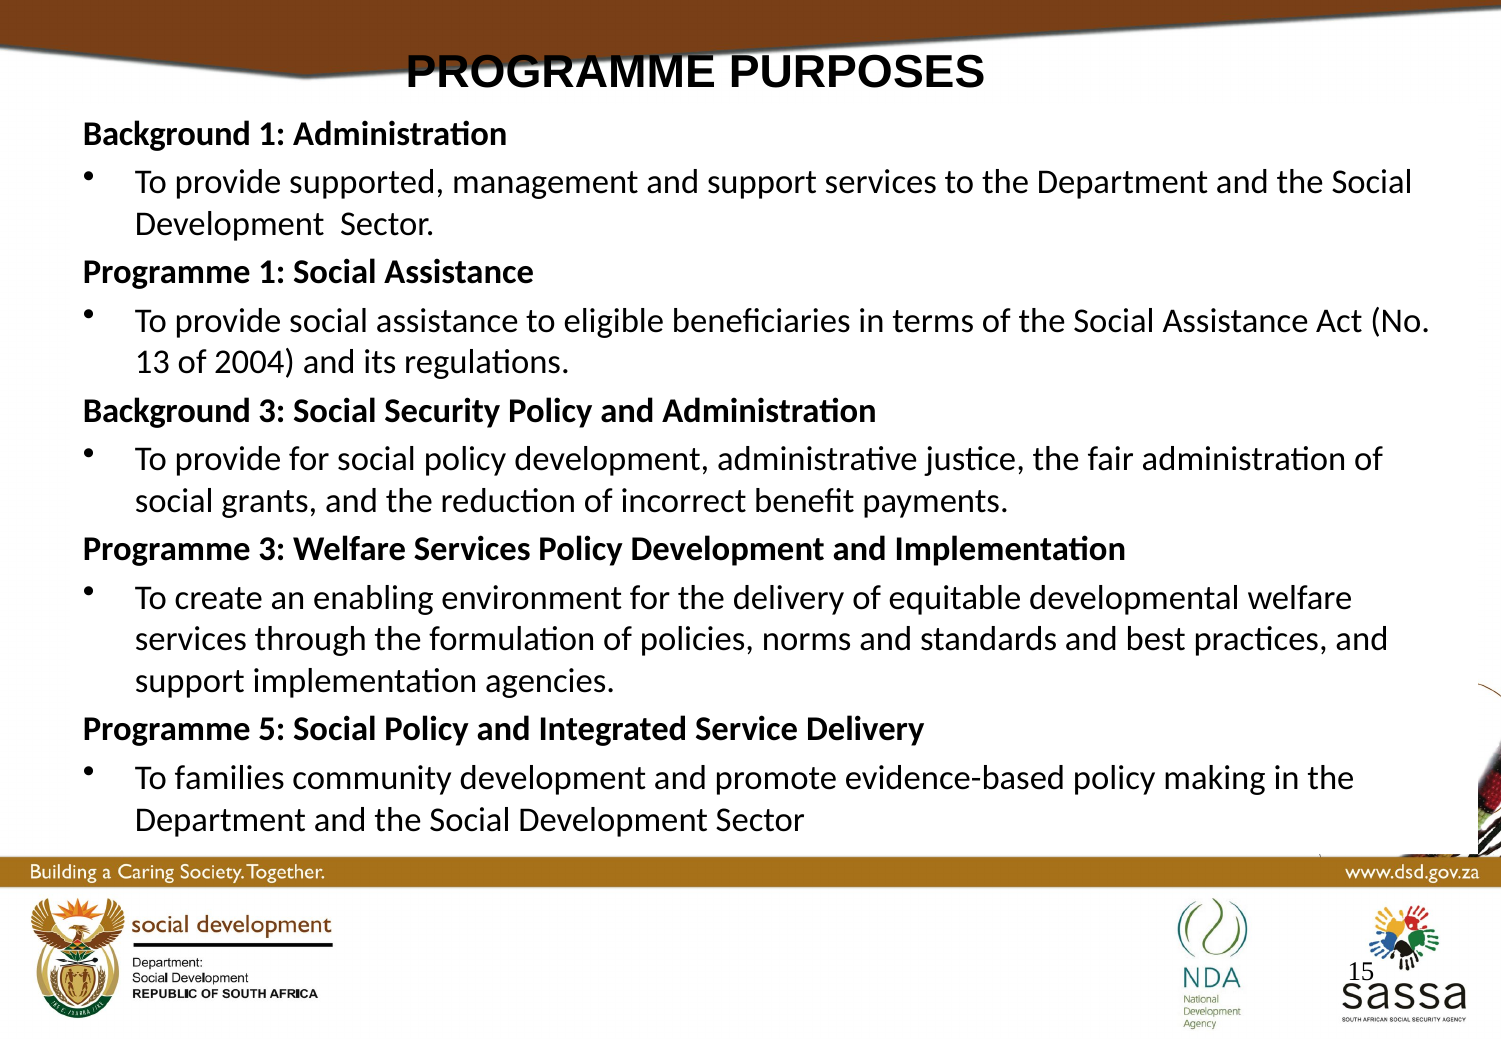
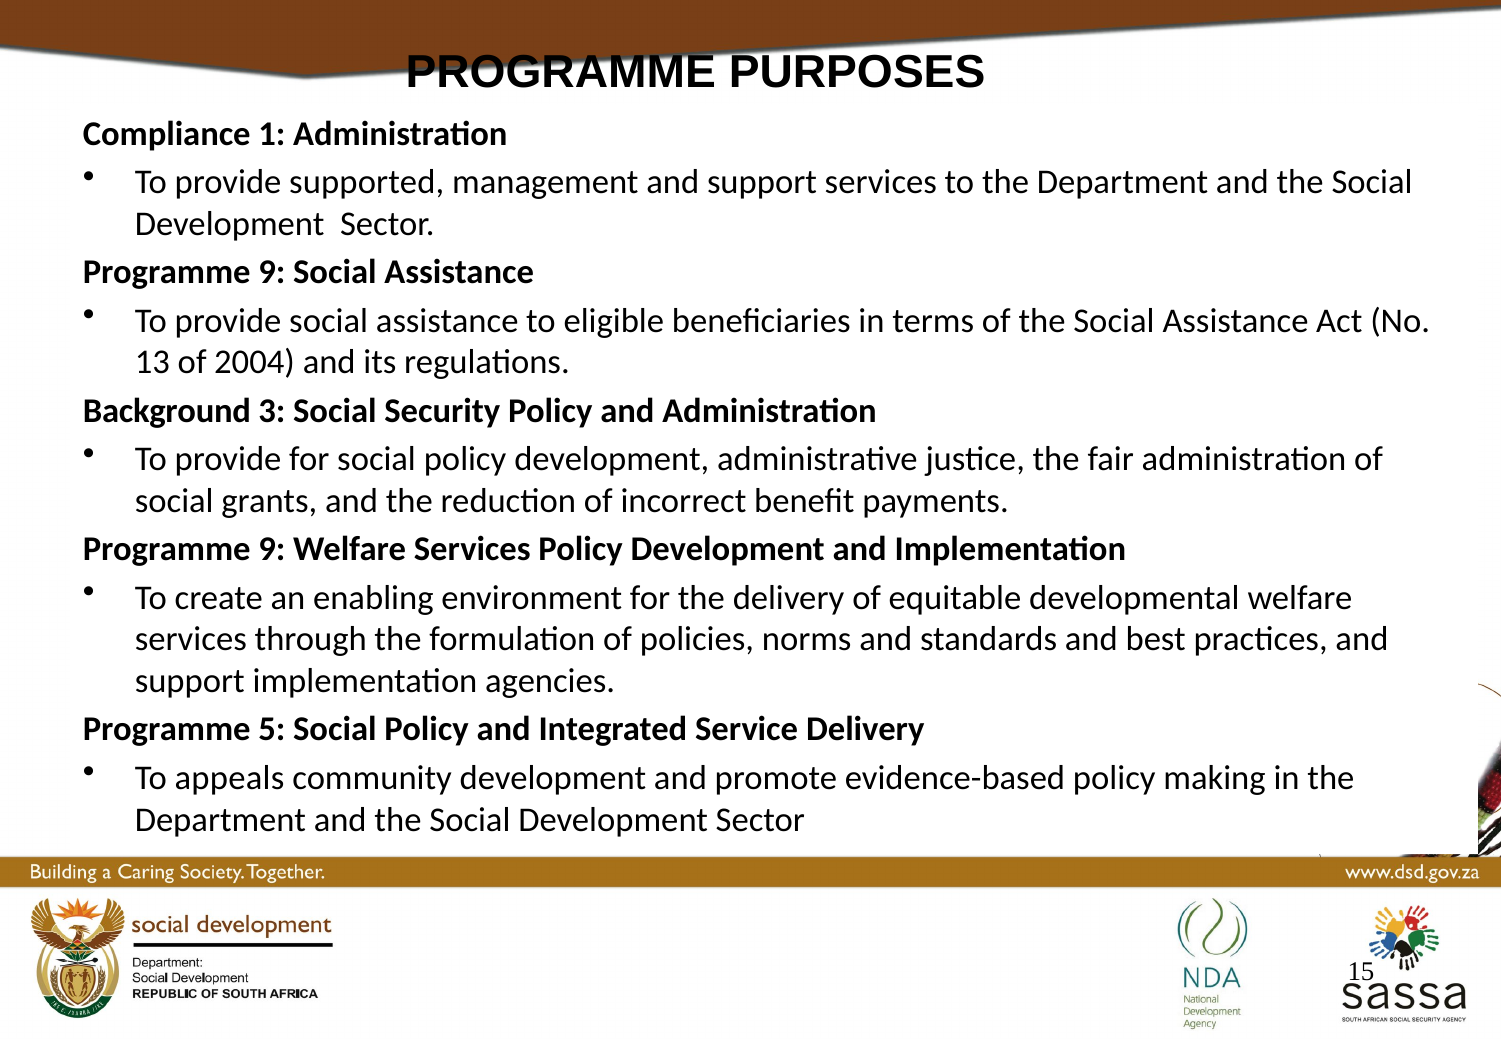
Background at (167, 134): Background -> Compliance
1 at (272, 272): 1 -> 9
3 at (272, 550): 3 -> 9
families: families -> appeals
